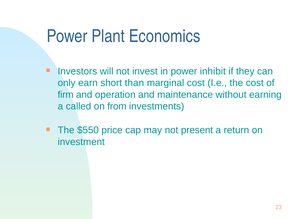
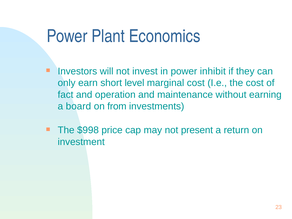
than: than -> level
firm: firm -> fact
called: called -> board
$550: $550 -> $998
